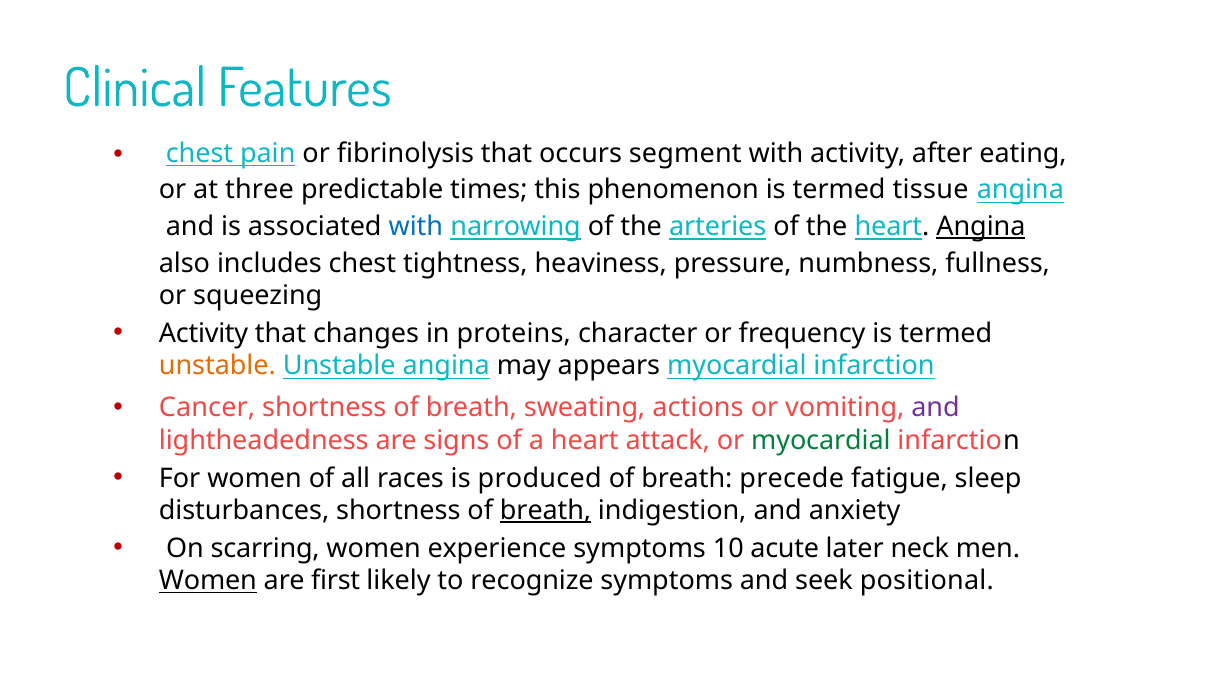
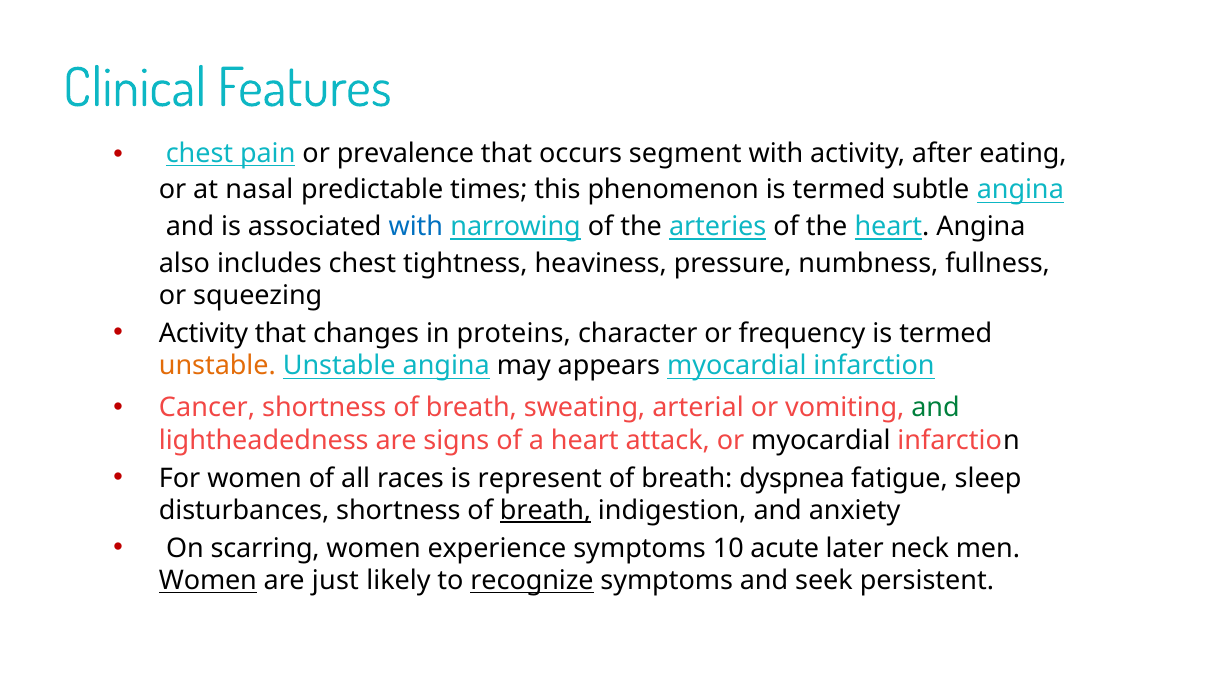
fibrinolysis: fibrinolysis -> prevalence
three: three -> nasal
tissue: tissue -> subtle
Angina at (981, 227) underline: present -> none
actions: actions -> arterial
and at (936, 408) colour: purple -> green
myocardial at (821, 440) colour: green -> black
produced: produced -> represent
precede: precede -> dyspnea
first: first -> just
recognize underline: none -> present
positional: positional -> persistent
